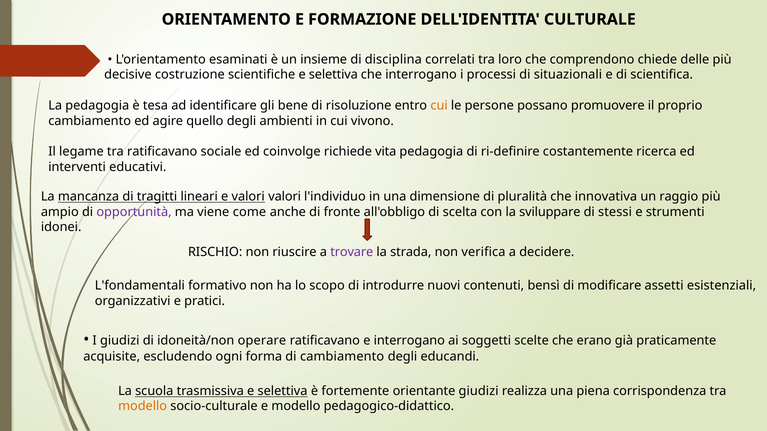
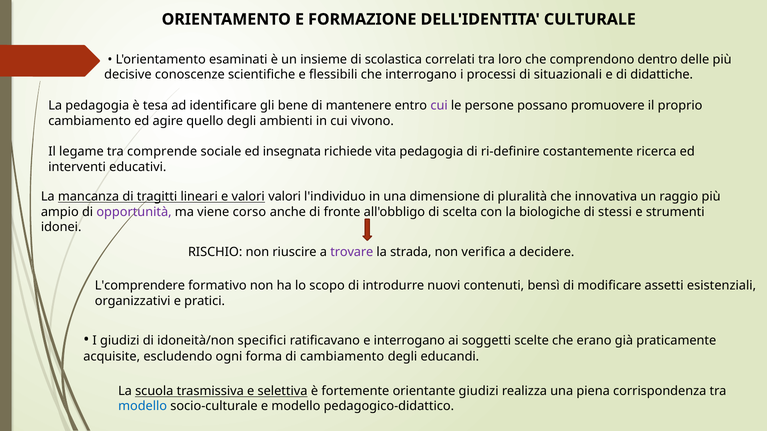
disciplina: disciplina -> scolastica
chiede: chiede -> dentro
costruzione: costruzione -> conoscenze
scientifiche e selettiva: selettiva -> flessibili
scientifica: scientifica -> didattiche
risoluzione: risoluzione -> mantenere
cui at (439, 106) colour: orange -> purple
tra ratificavano: ratificavano -> comprende
coinvolge: coinvolge -> insegnata
come: come -> corso
sviluppare: sviluppare -> biologiche
L'fondamentali: L'fondamentali -> L'comprendere
operare: operare -> specifici
modello at (143, 407) colour: orange -> blue
